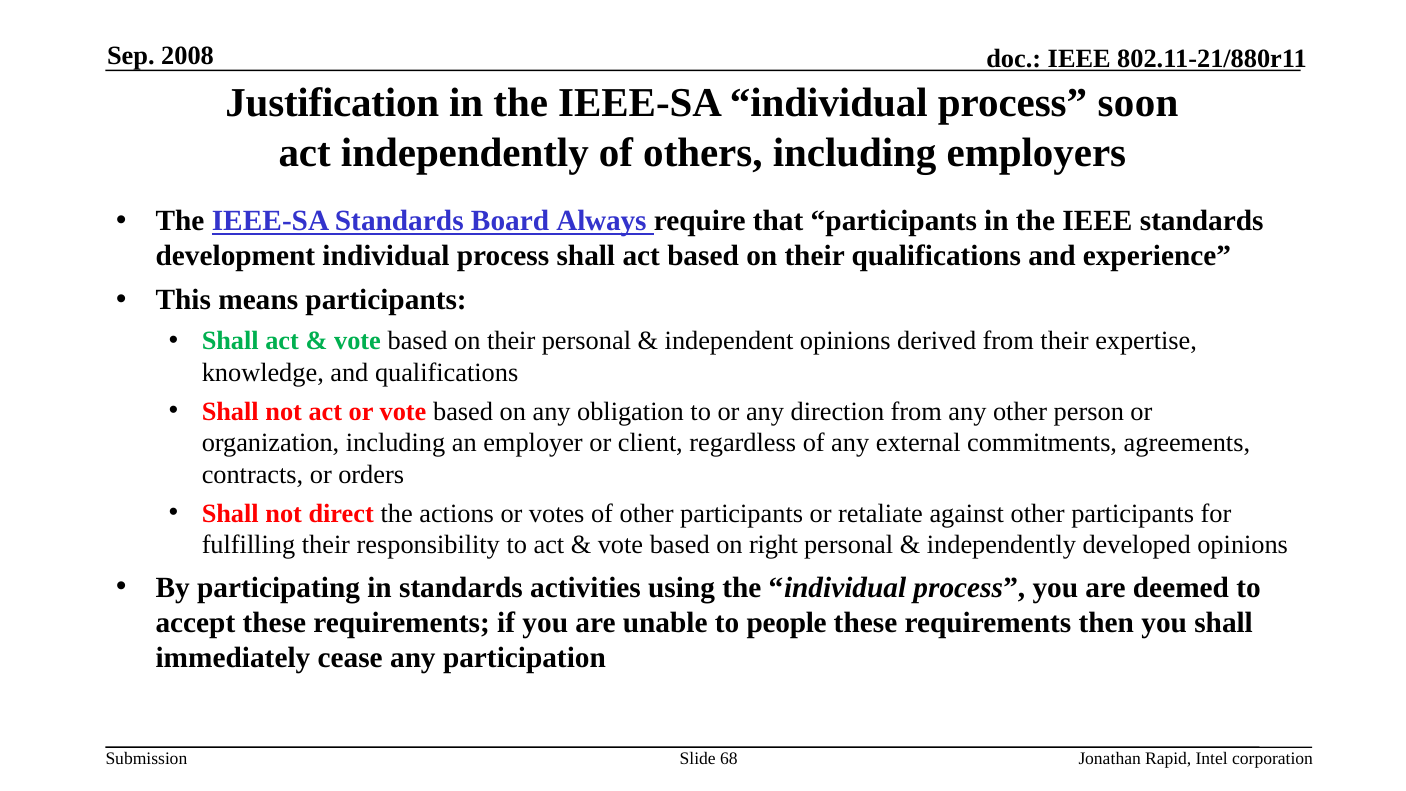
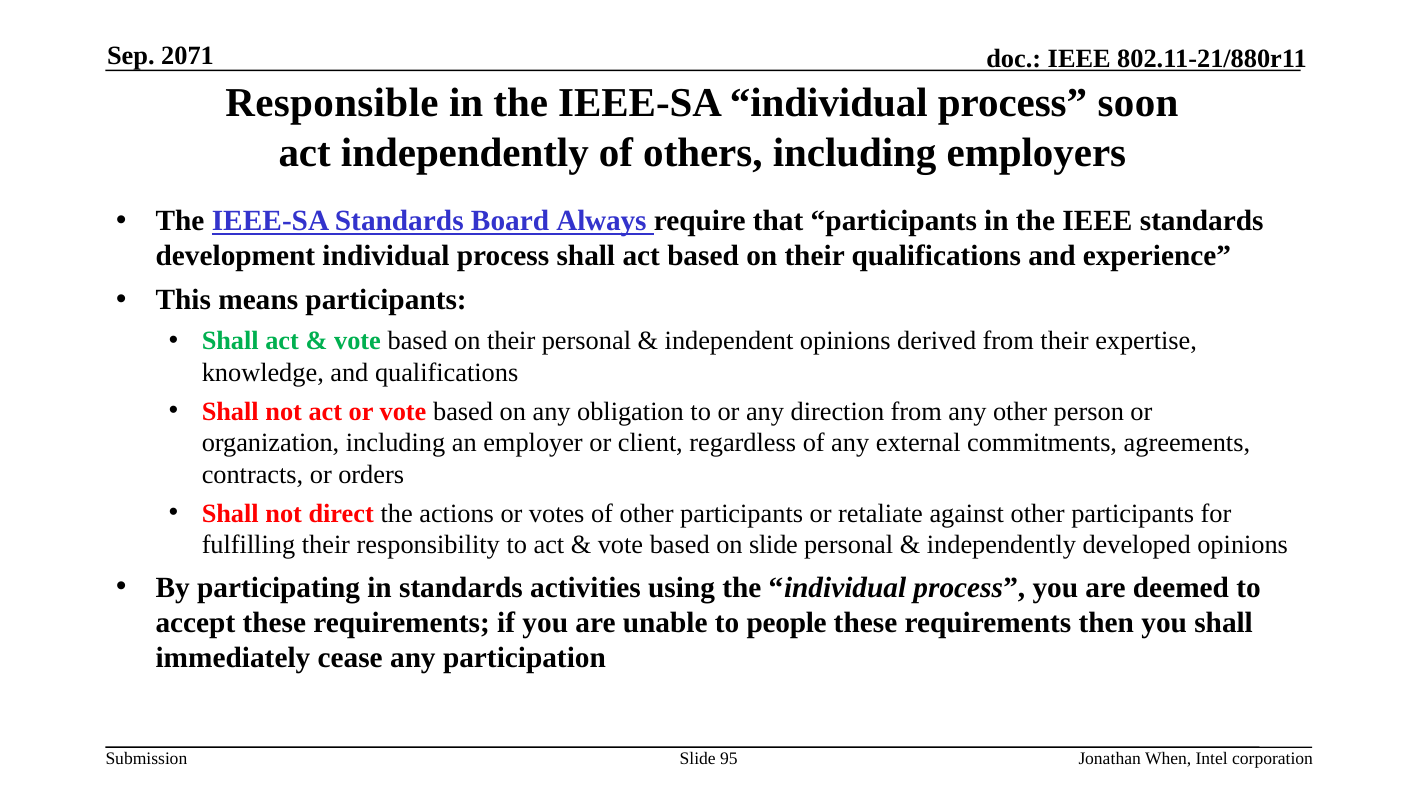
2008: 2008 -> 2071
Justification: Justification -> Responsible
on right: right -> slide
68: 68 -> 95
Rapid: Rapid -> When
